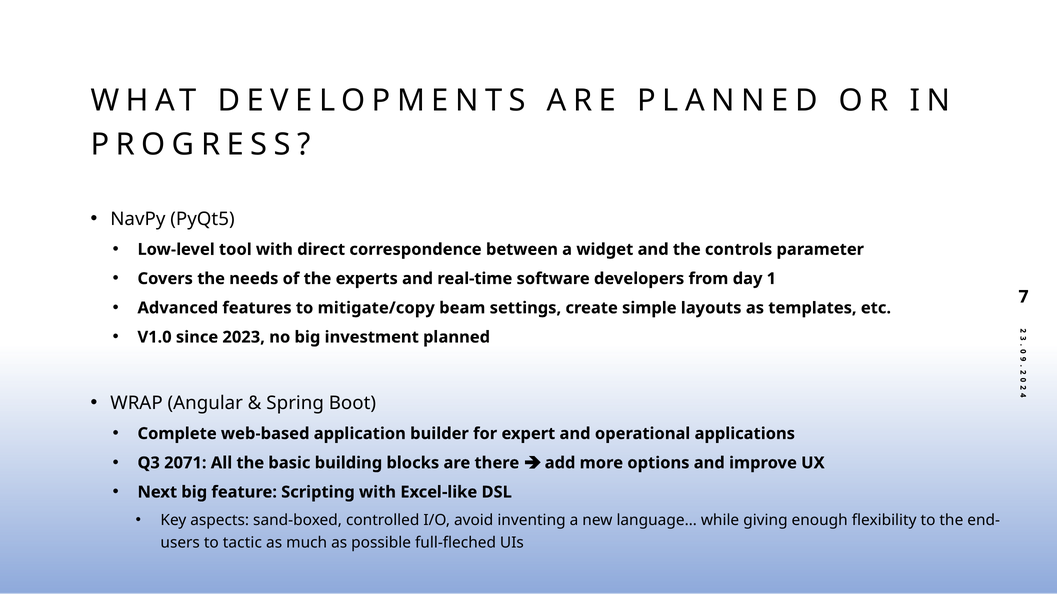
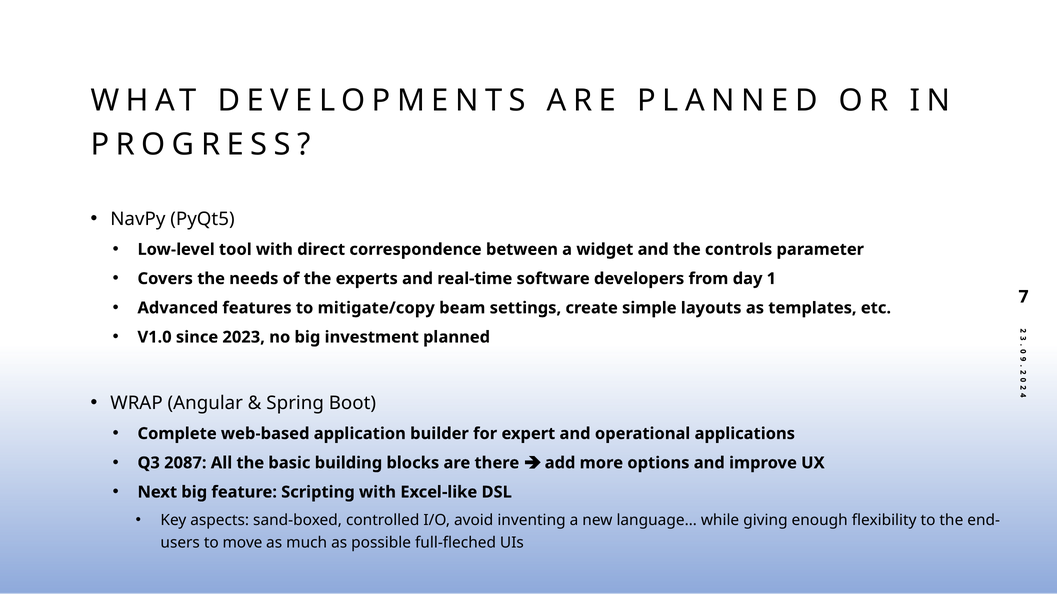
2071: 2071 -> 2087
tactic: tactic -> move
